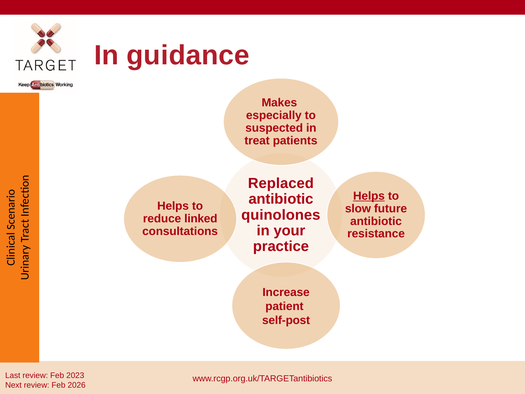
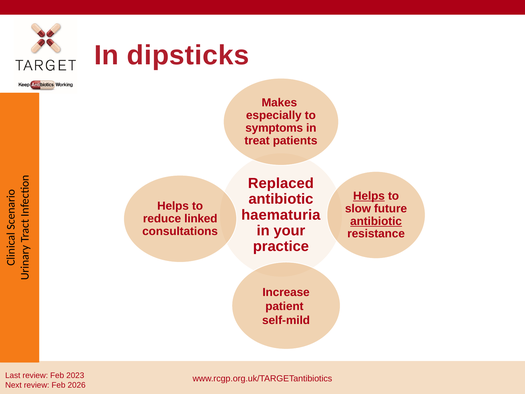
guidance: guidance -> dipsticks
suspected: suspected -> symptoms
quinolones: quinolones -> haematuria
antibiotic at (376, 221) underline: none -> present
self-post: self-post -> self-mild
